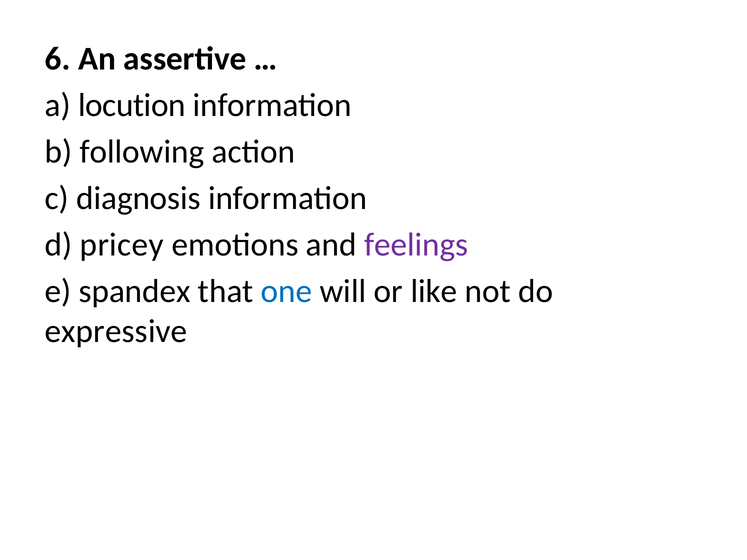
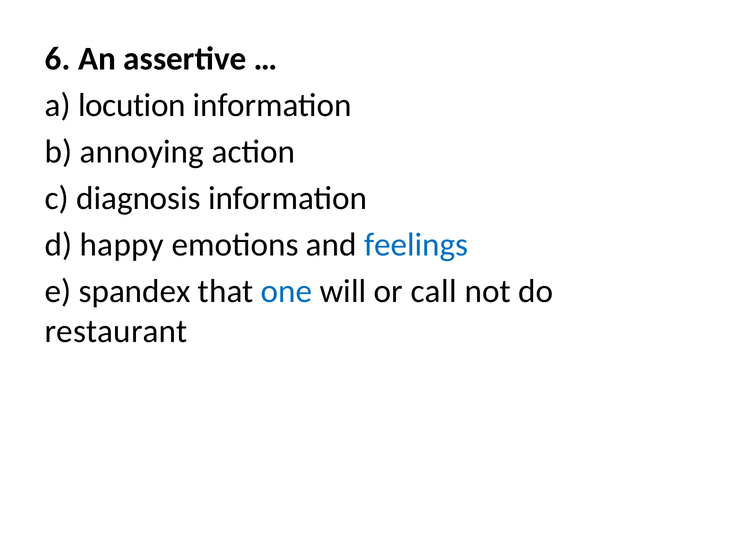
following: following -> annoying
pricey: pricey -> happy
feelings colour: purple -> blue
like: like -> call
expressive: expressive -> restaurant
